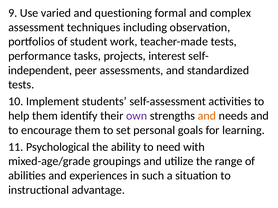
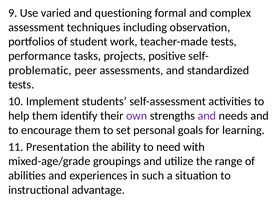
interest: interest -> positive
independent: independent -> problematic
and at (207, 116) colour: orange -> purple
Psychological: Psychological -> Presentation
